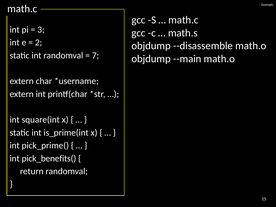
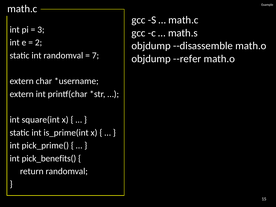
--main: --main -> --refer
